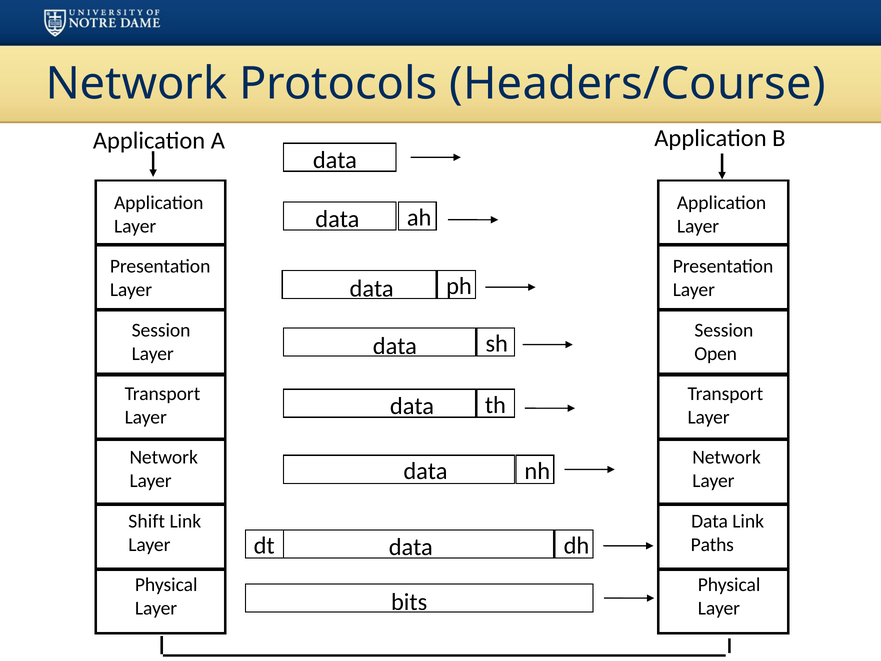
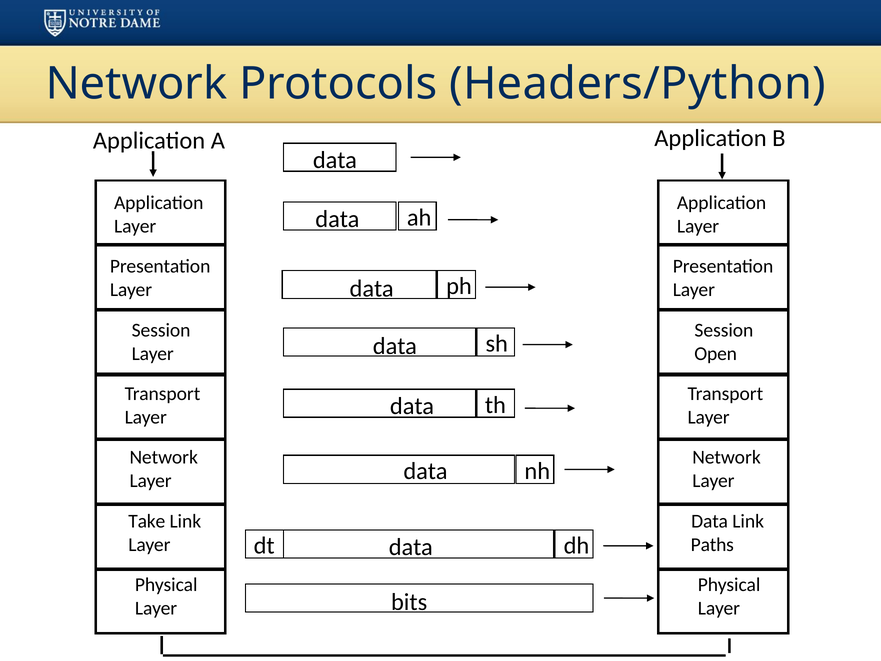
Headers/Course: Headers/Course -> Headers/Python
Shift: Shift -> Take
